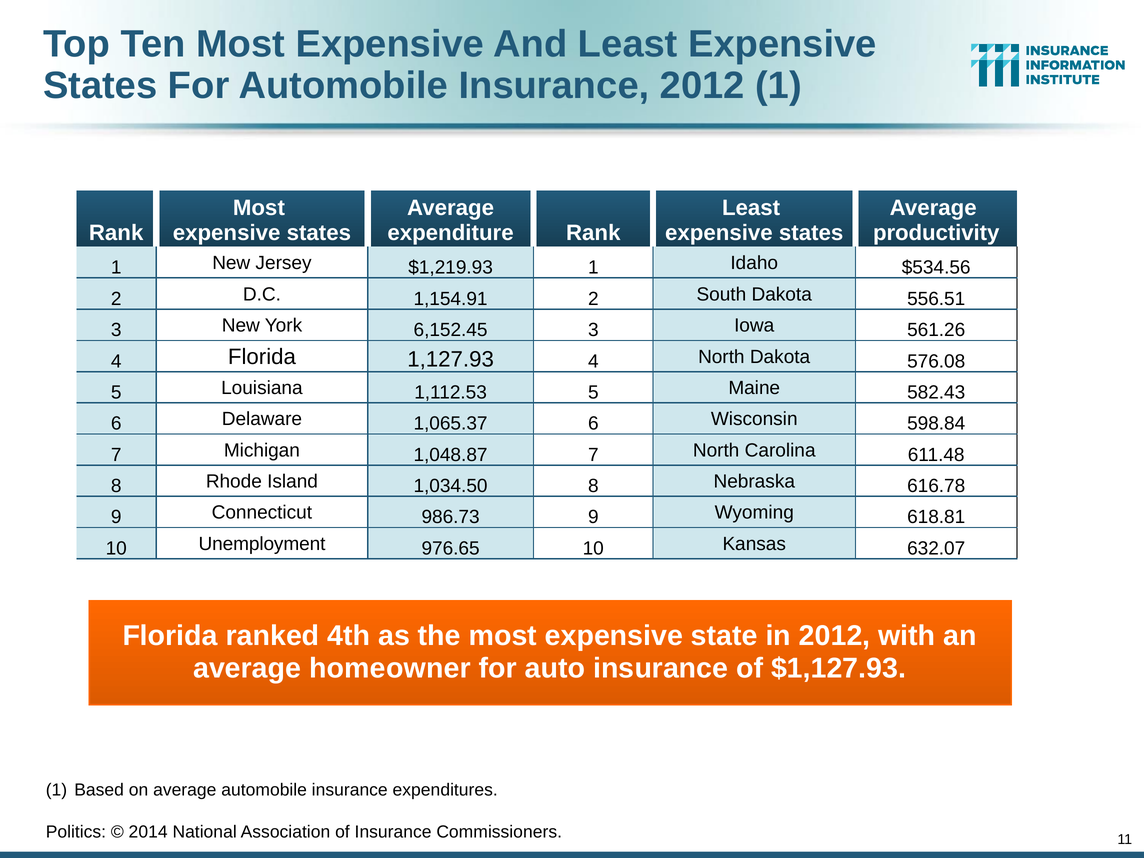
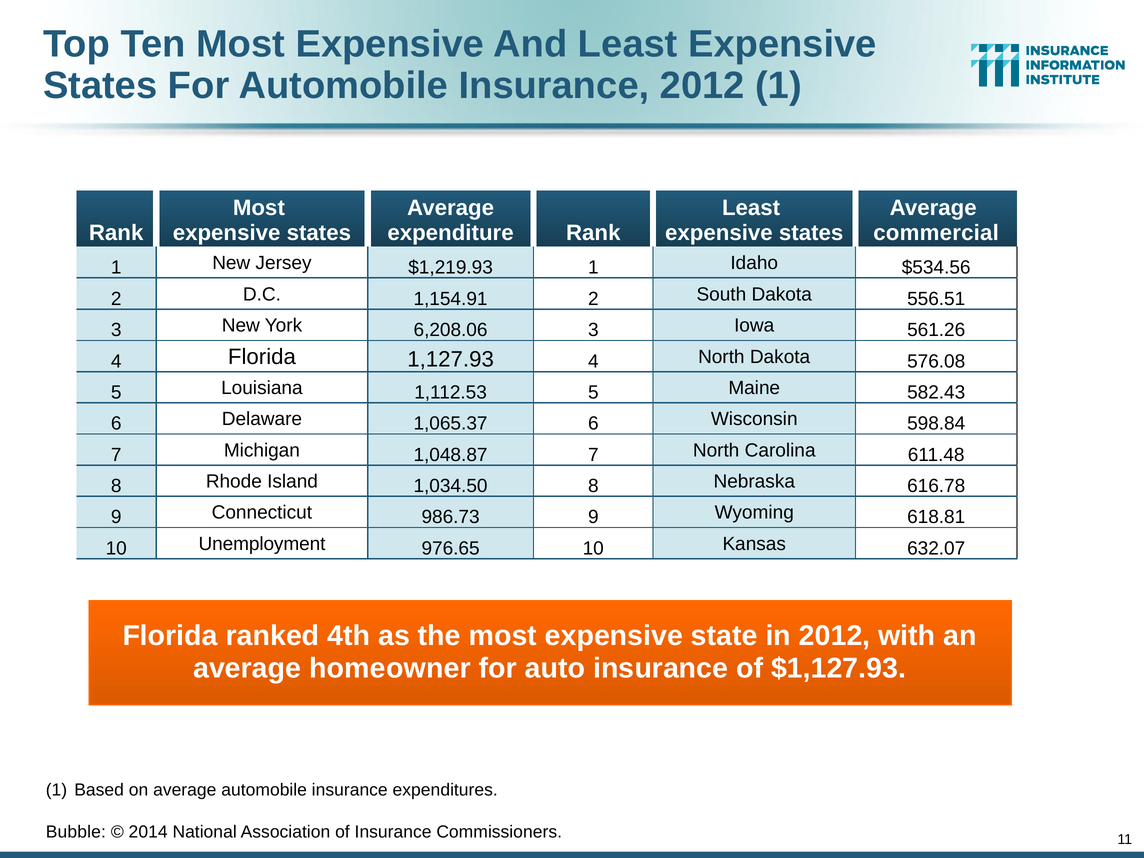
productivity: productivity -> commercial
6,152.45: 6,152.45 -> 6,208.06
Politics: Politics -> Bubble
